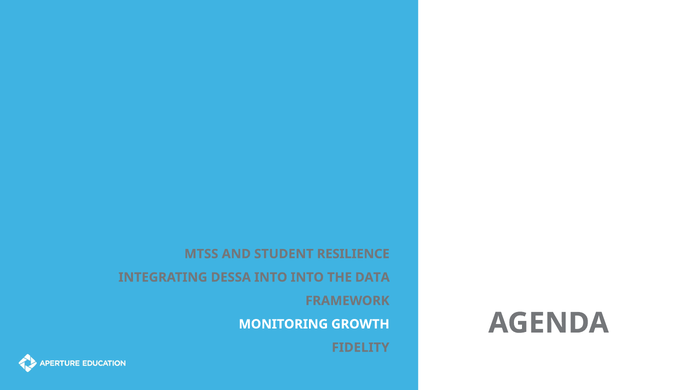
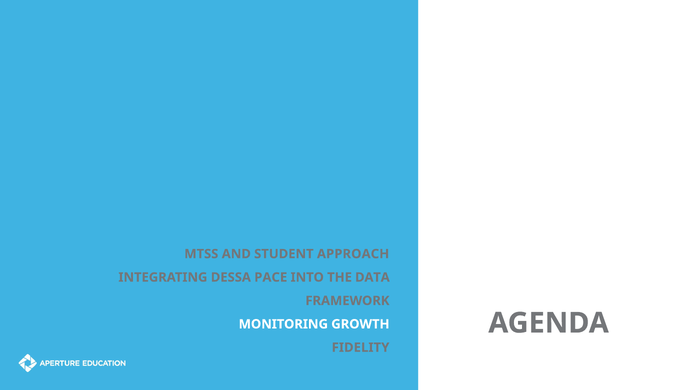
RESILIENCE: RESILIENCE -> APPROACH
DESSA INTO: INTO -> PACE
